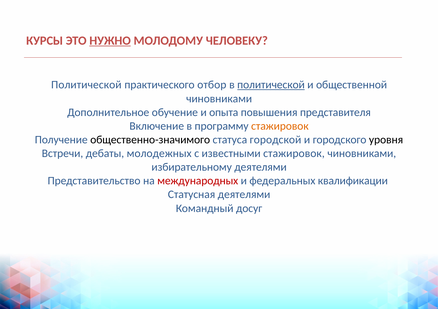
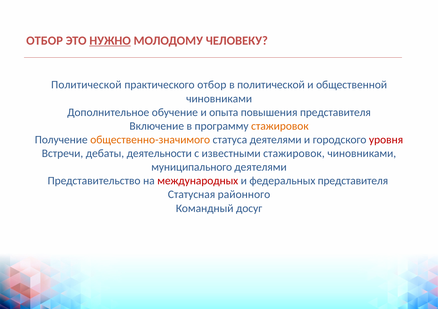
КУРСЫ at (45, 41): КУРСЫ -> ОТБОР
политической at (271, 85) underline: present -> none
общественно-значимого colour: black -> orange
статуса городской: городской -> деятелями
уровня colour: black -> red
молодежных: молодежных -> деятельности
избирательному: избирательному -> муниципального
федеральных квалификации: квалификации -> представителя
Статусная деятелями: деятелями -> районного
